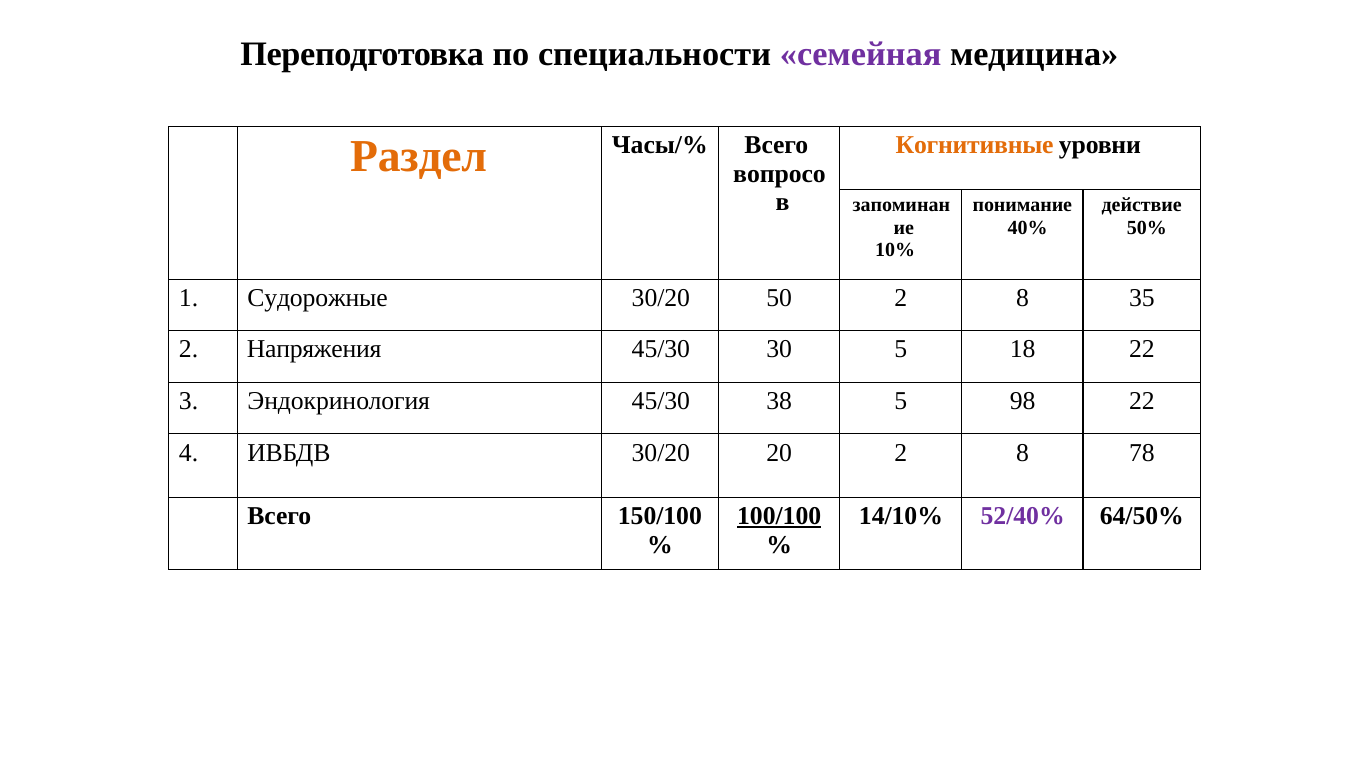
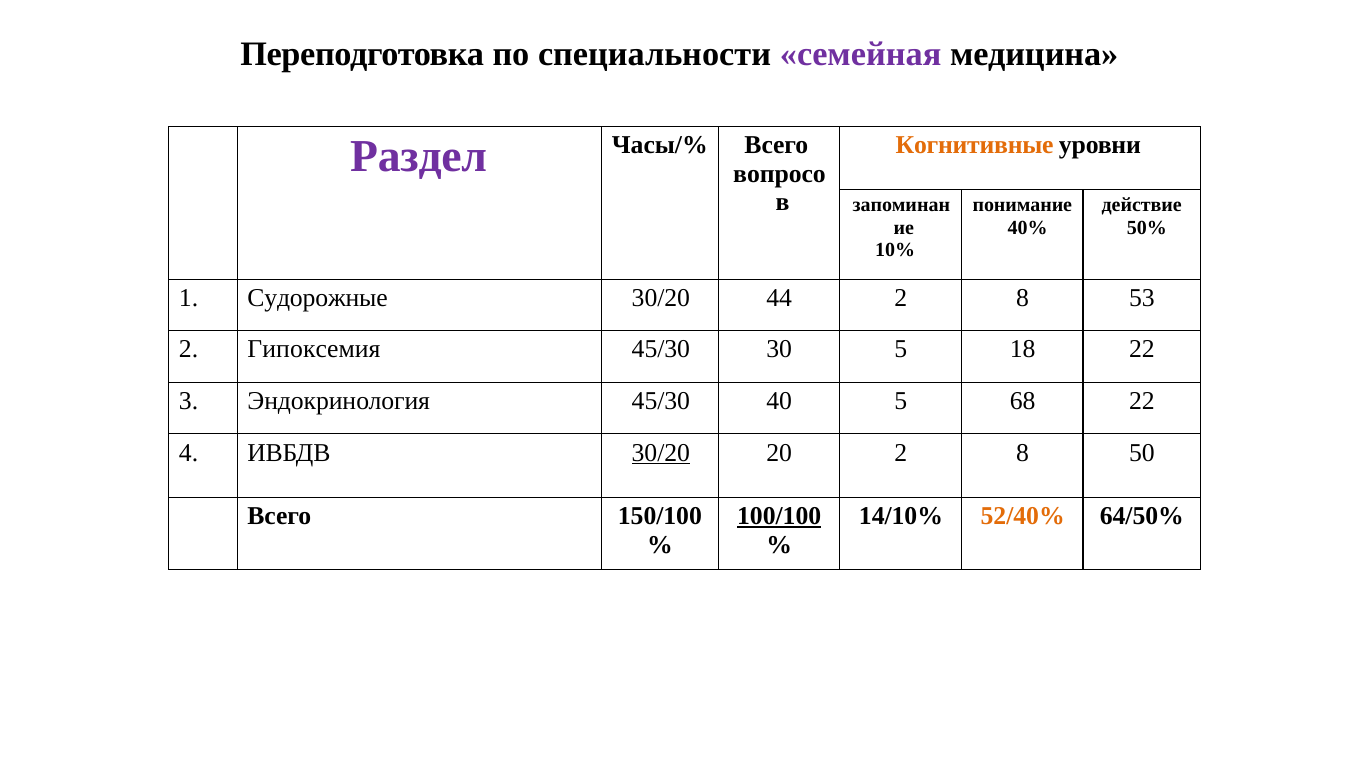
Раздел colour: orange -> purple
50: 50 -> 44
35: 35 -> 53
Напряжения: Напряжения -> Гипоксемия
38: 38 -> 40
98: 98 -> 68
30/20 at (661, 453) underline: none -> present
78: 78 -> 50
52/40% colour: purple -> orange
